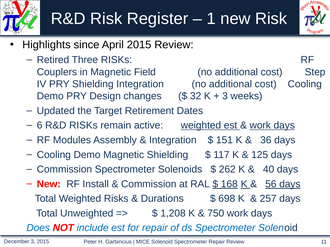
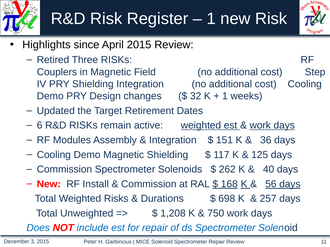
3 at (225, 96): 3 -> 1
